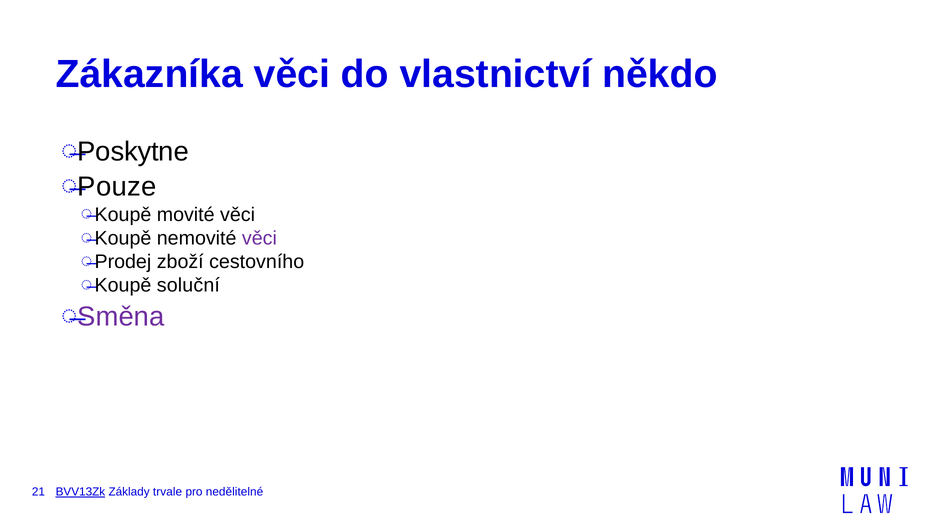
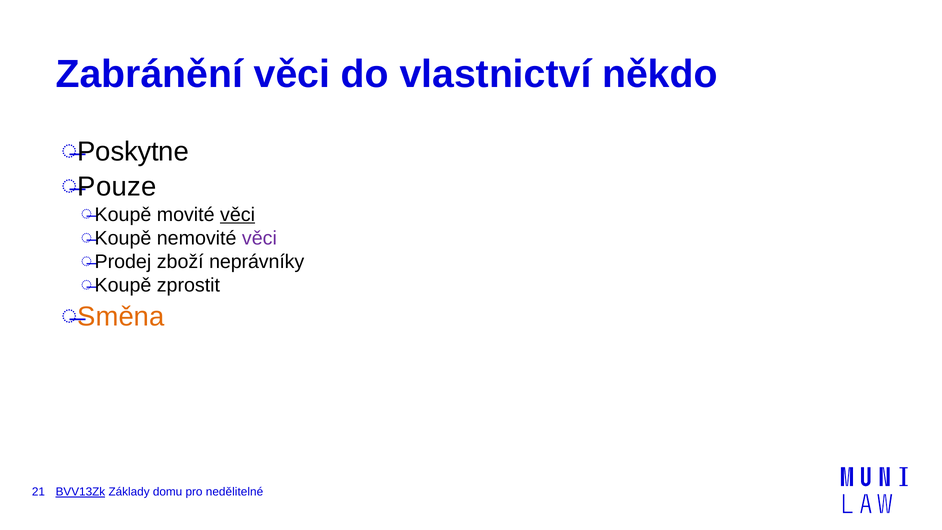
Zákazníka: Zákazníka -> Zabránění
věci at (238, 215) underline: none -> present
cestovního: cestovního -> neprávníky
soluční: soluční -> zprostit
Směna colour: purple -> orange
trvale: trvale -> domu
